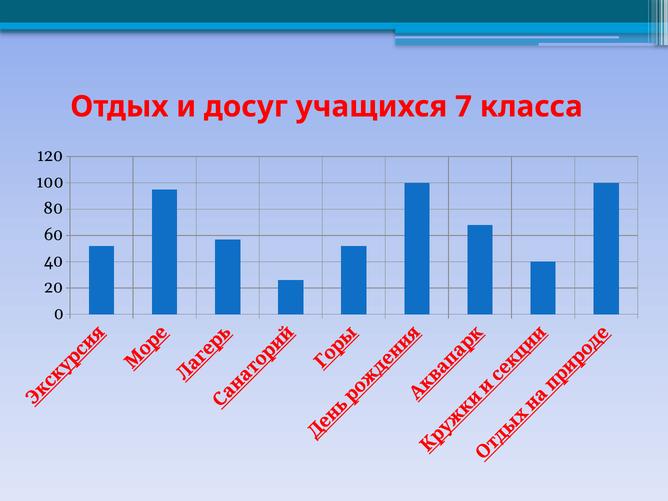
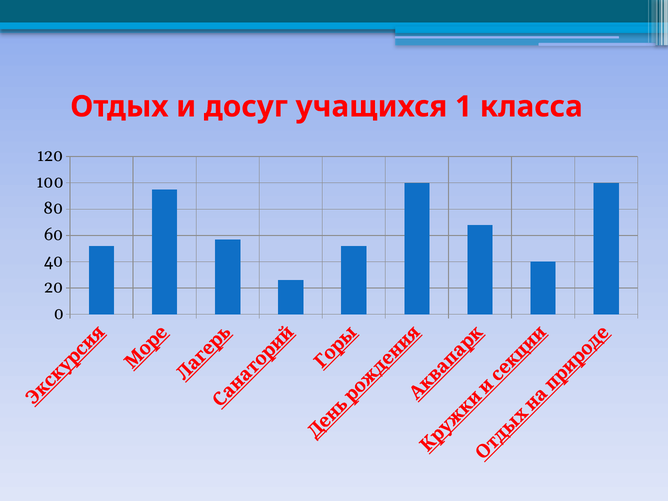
7: 7 -> 1
